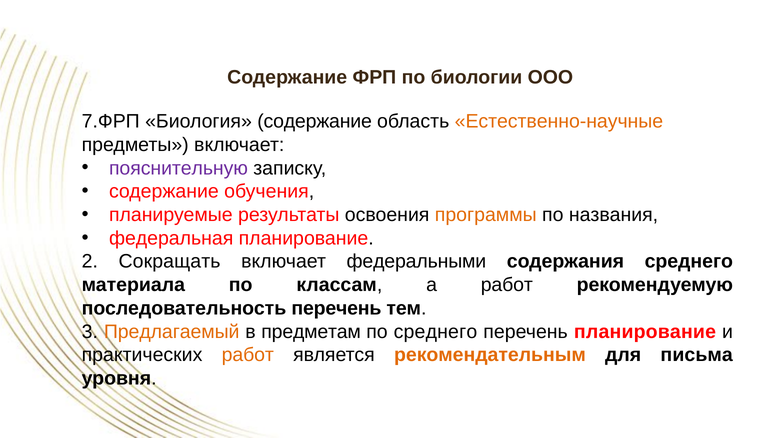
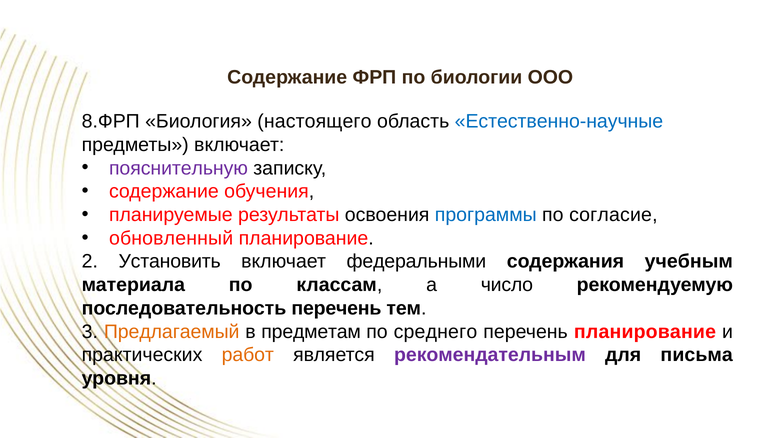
7.ФРП: 7.ФРП -> 8.ФРП
Биология содержание: содержание -> настоящего
Естественно-научные colour: orange -> blue
программы colour: orange -> blue
названия: названия -> согласие
федеральная: федеральная -> обновленный
Сокращать: Сокращать -> Установить
содержания среднего: среднего -> учебным
а работ: работ -> число
рекомендательным colour: orange -> purple
